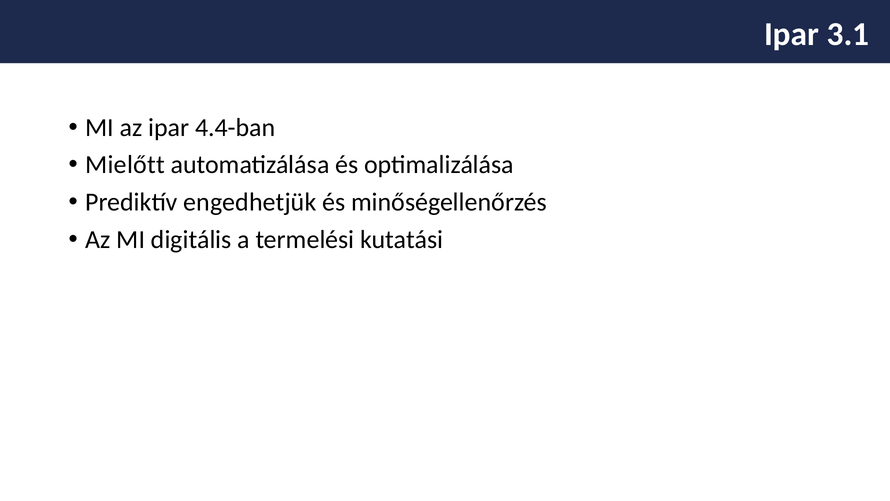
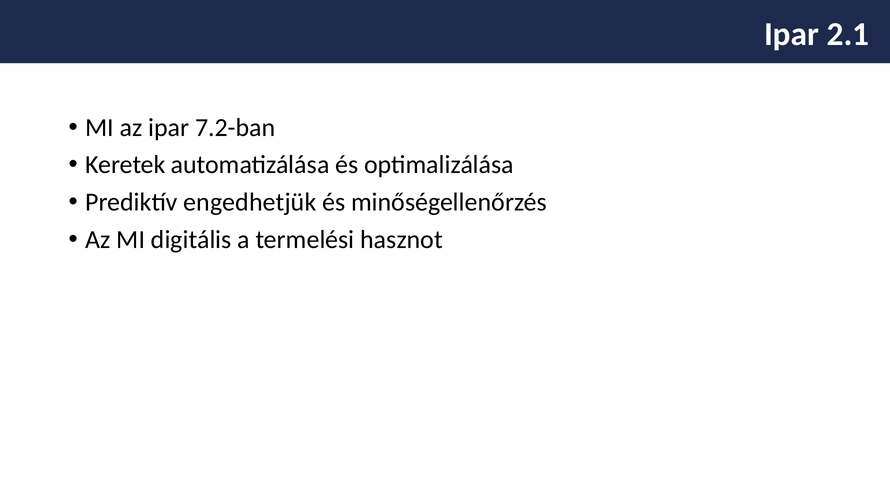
3.1: 3.1 -> 2.1
4.4-ban: 4.4-ban -> 7.2-ban
Mielőtt: Mielőtt -> Keretek
kutatási: kutatási -> hasznot
